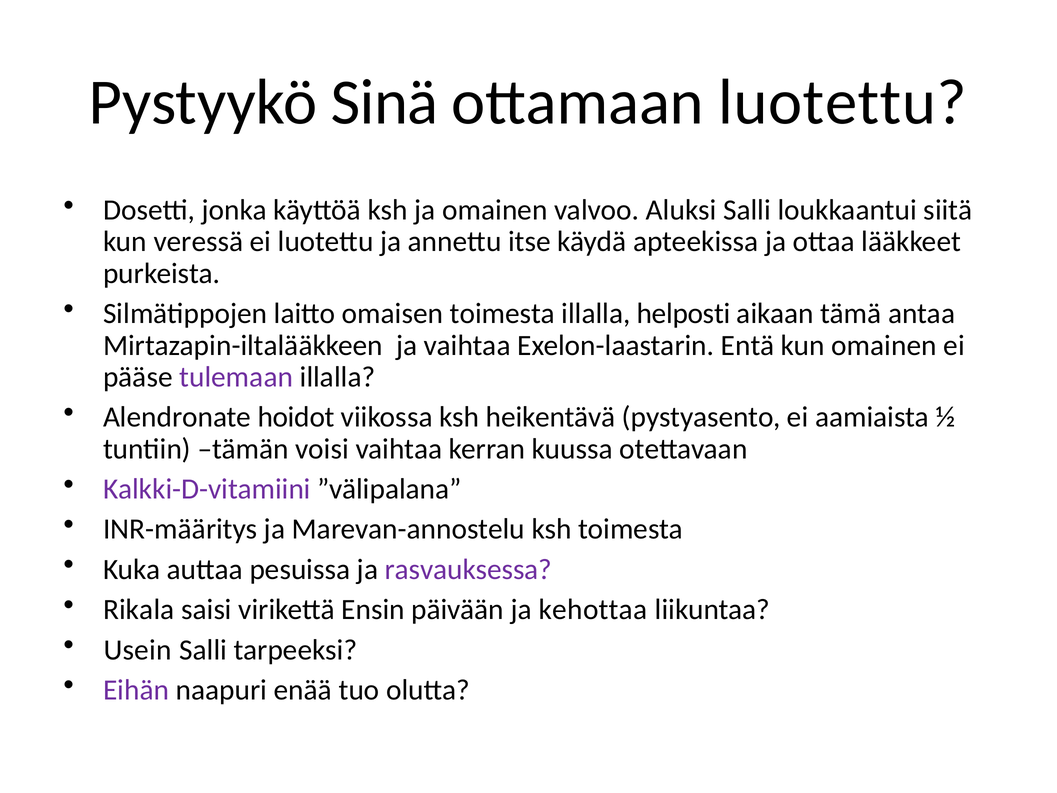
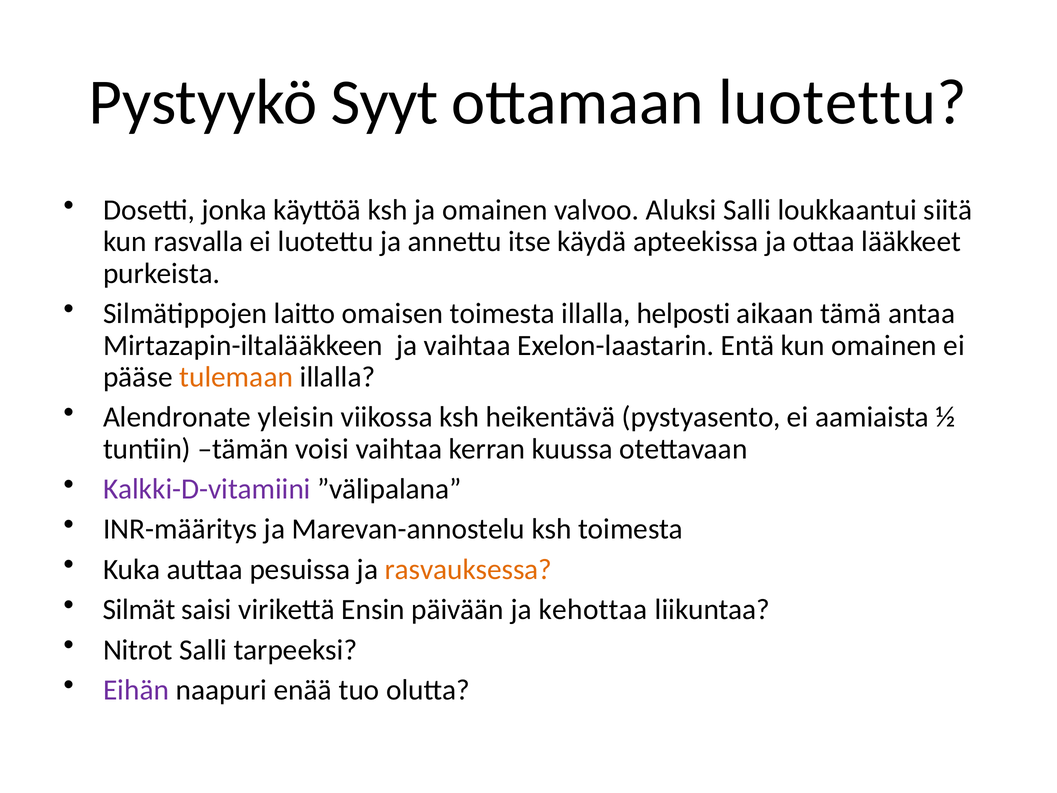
Sinä: Sinä -> Syyt
veressä: veressä -> rasvalla
tulemaan colour: purple -> orange
hoidot: hoidot -> yleisin
rasvauksessa colour: purple -> orange
Rikala: Rikala -> Silmät
Usein: Usein -> Nitrot
